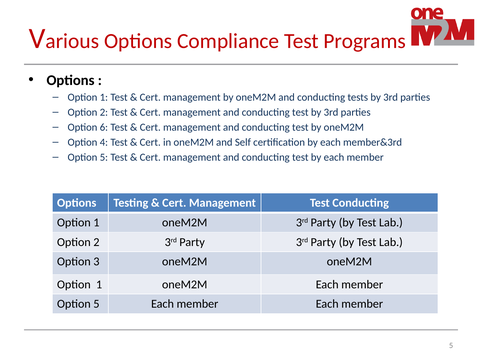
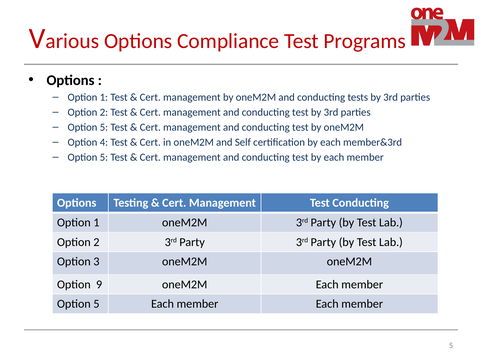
6 at (104, 127): 6 -> 5
1 at (99, 284): 1 -> 9
